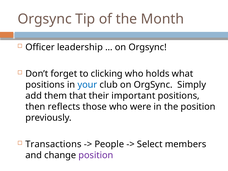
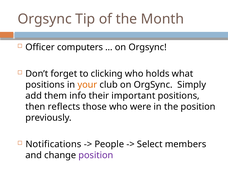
leadership: leadership -> computers
your colour: blue -> orange
that: that -> info
Transactions: Transactions -> Notifications
